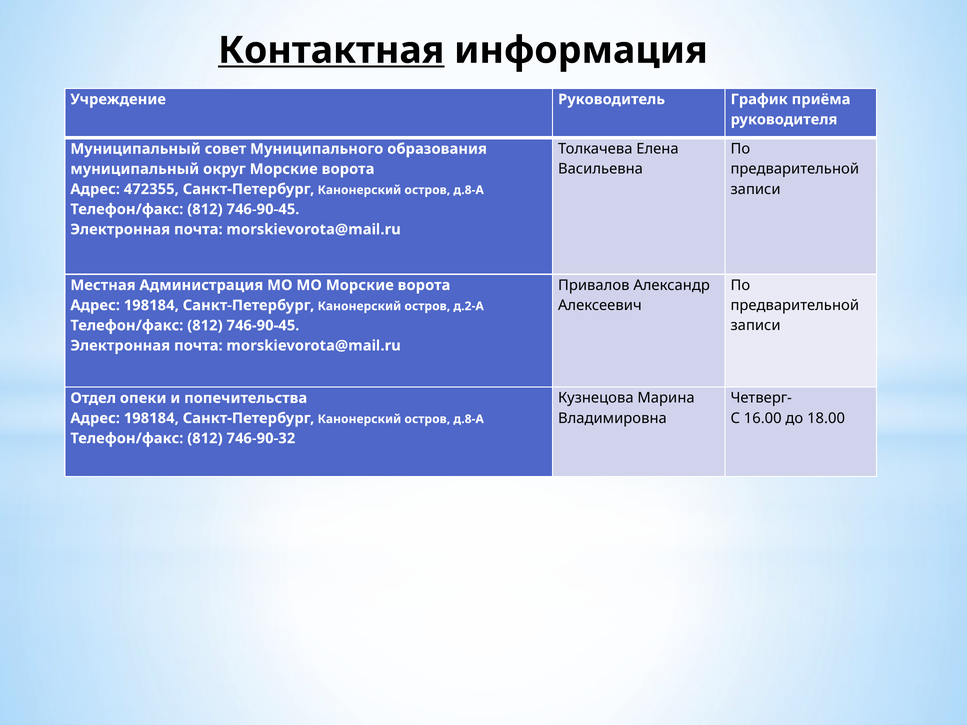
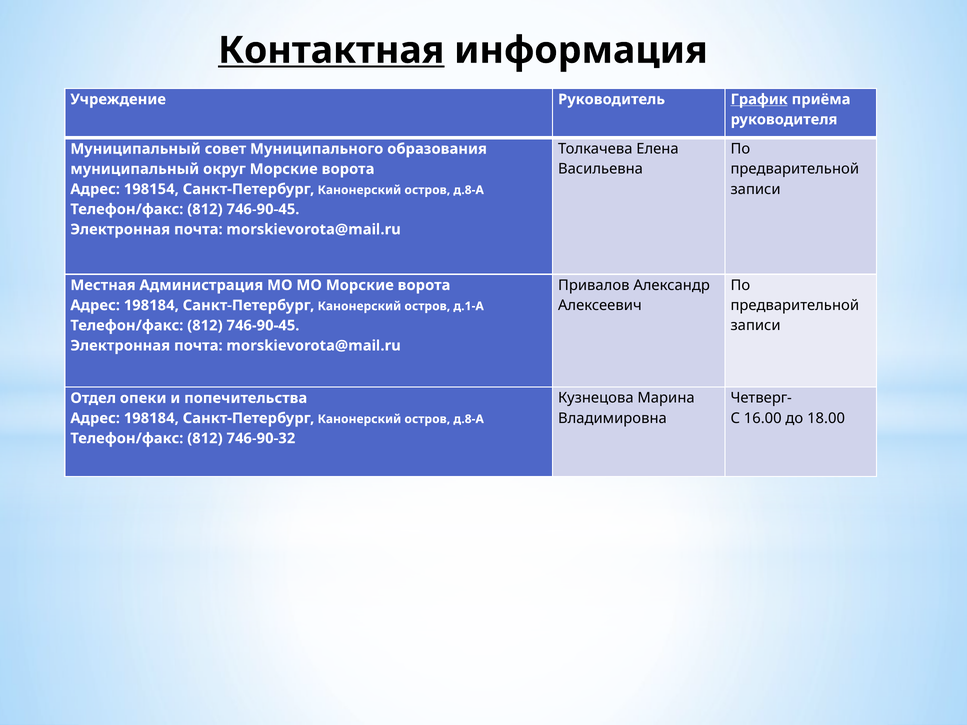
График underline: none -> present
472355: 472355 -> 198154
д.2-А: д.2-А -> д.1-А
